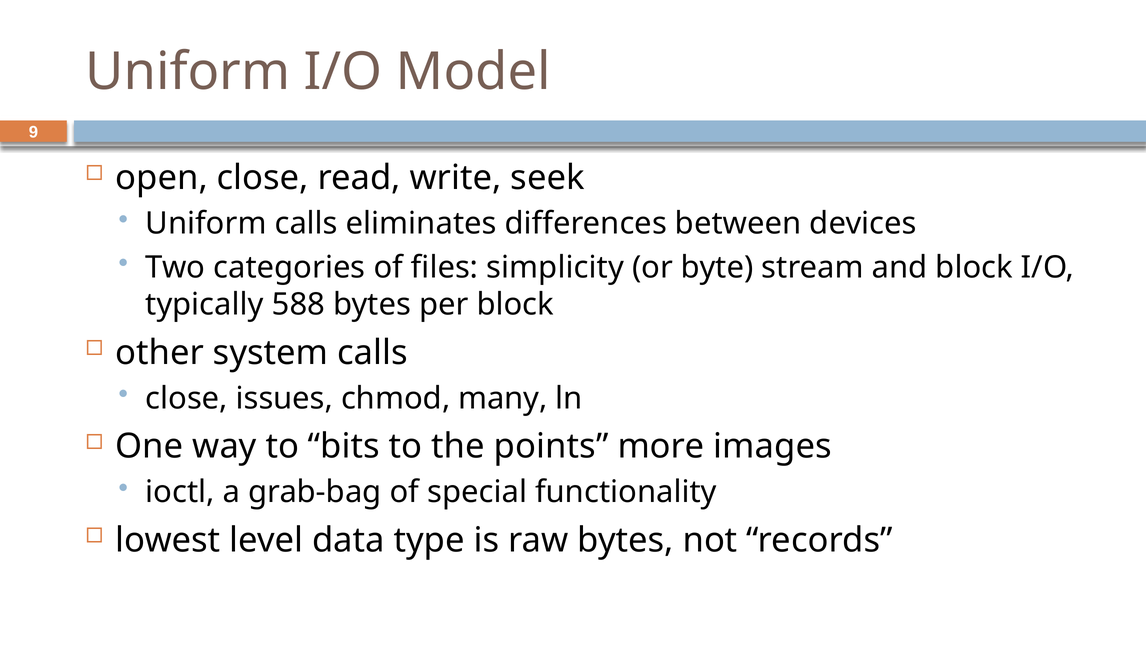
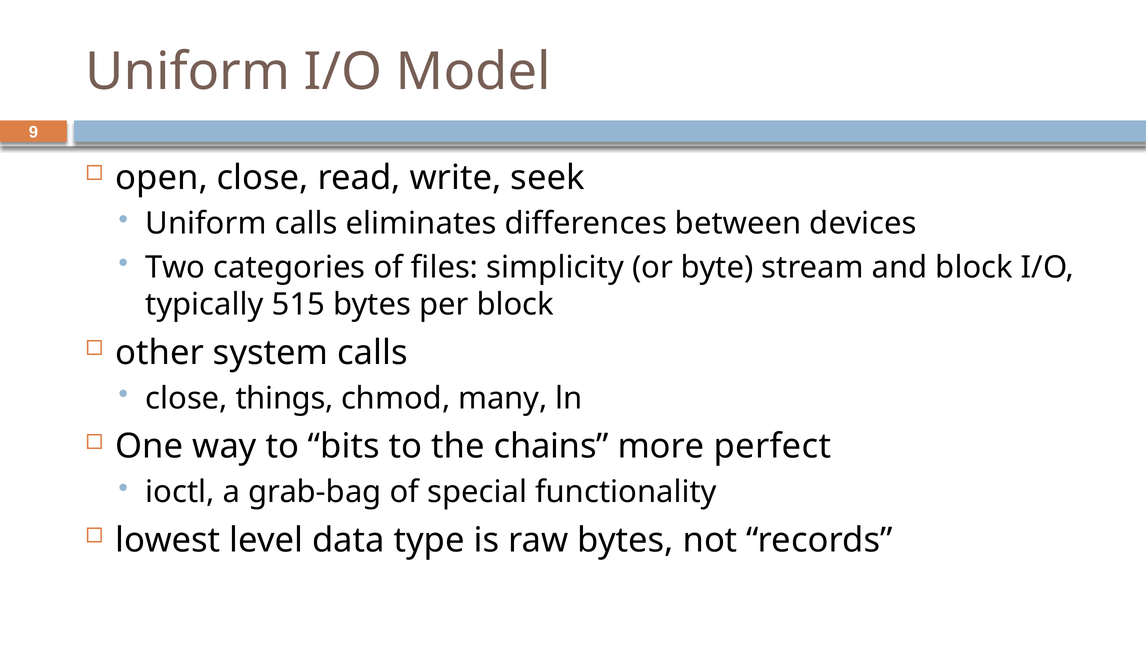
588: 588 -> 515
issues: issues -> things
points: points -> chains
images: images -> perfect
